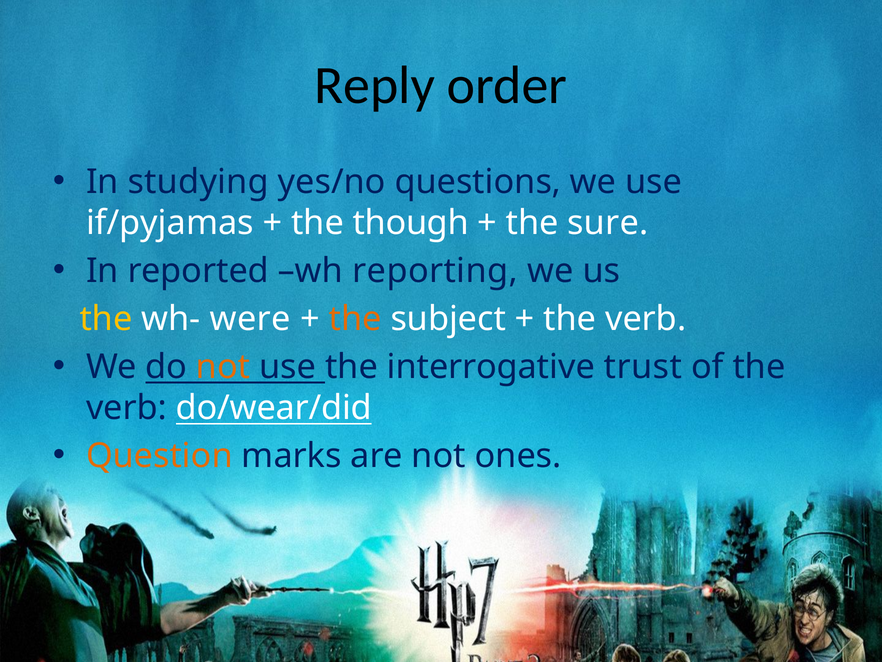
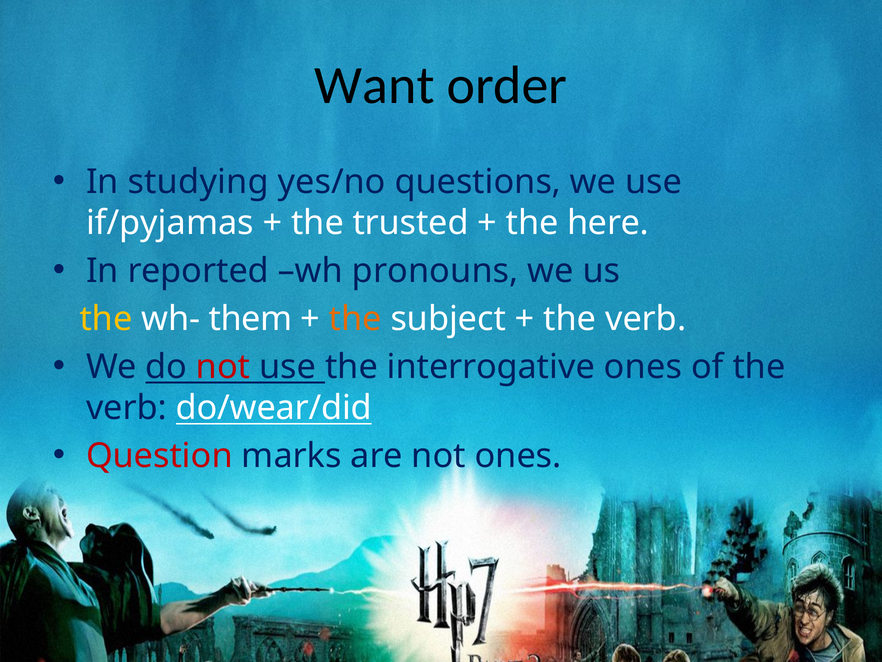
Reply: Reply -> Want
though: though -> trusted
sure: sure -> here
reporting: reporting -> pronouns
were: were -> them
not at (223, 367) colour: orange -> red
interrogative trust: trust -> ones
Question colour: orange -> red
